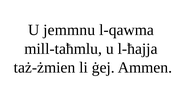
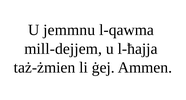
mill-taħmlu: mill-taħmlu -> mill-dejjem
